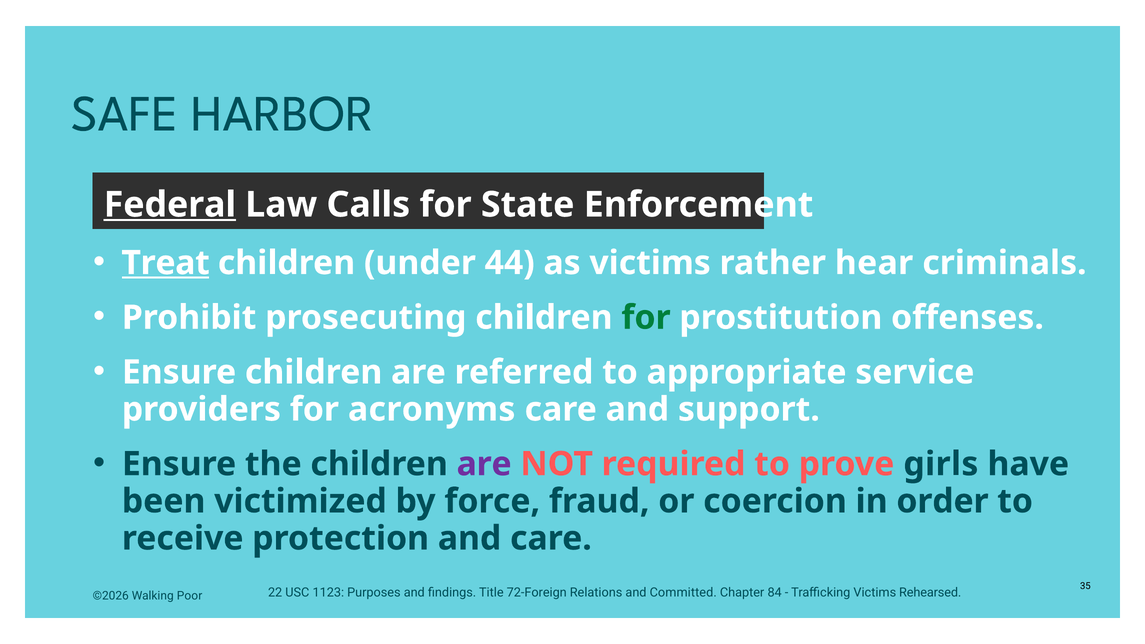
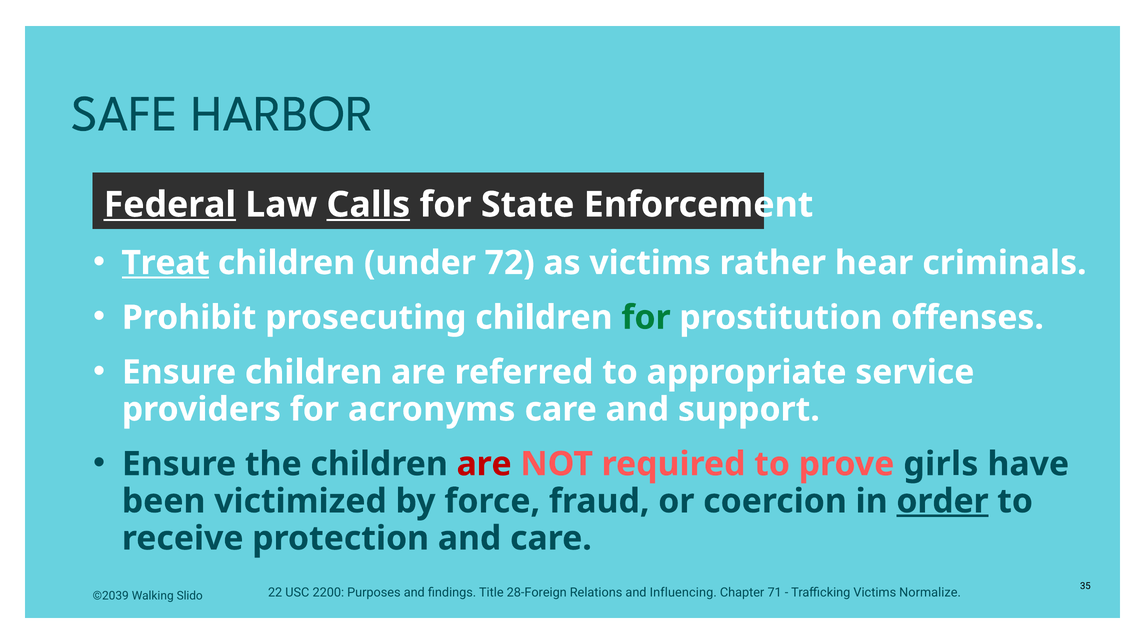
Calls underline: none -> present
44: 44 -> 72
are at (484, 464) colour: purple -> red
order underline: none -> present
1123: 1123 -> 2200
72-Foreign: 72-Foreign -> 28-Foreign
Committed: Committed -> Influencing
84: 84 -> 71
Rehearsed: Rehearsed -> Normalize
©2026: ©2026 -> ©2039
Poor: Poor -> Slido
